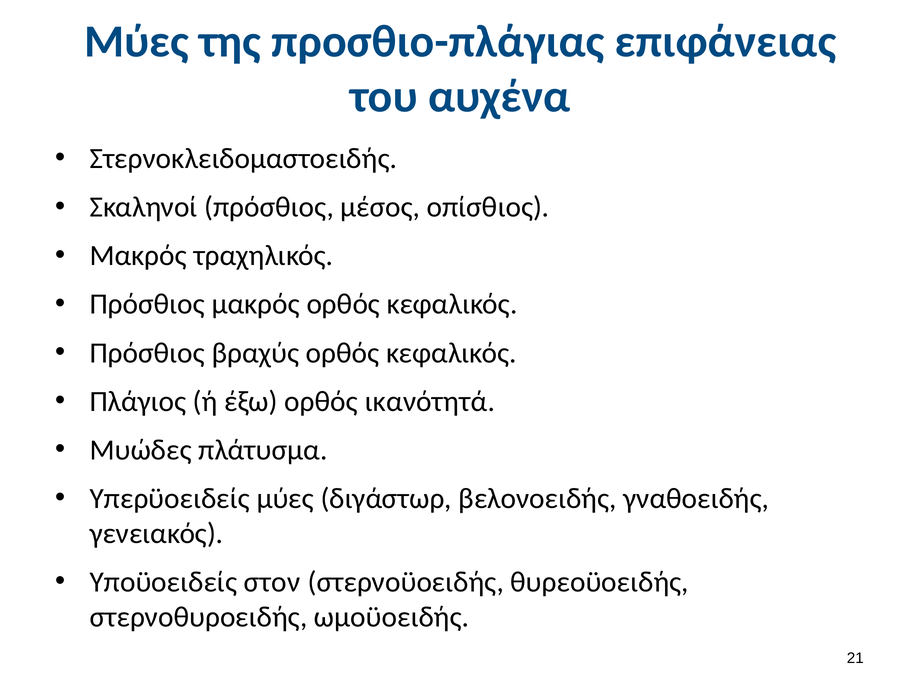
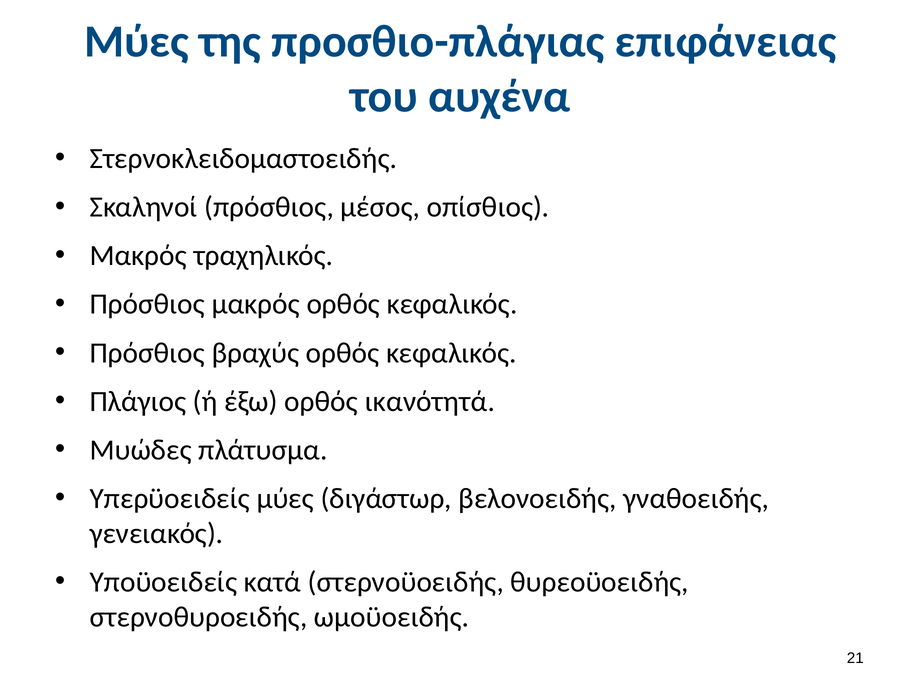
στον: στον -> κατά
